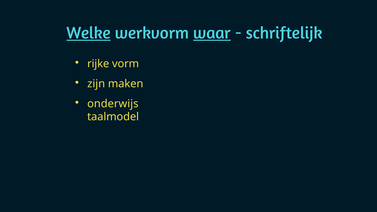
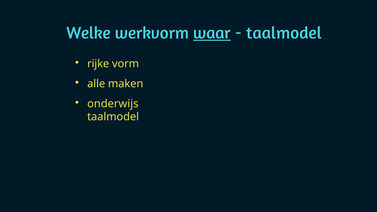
Welke underline: present -> none
schriftelijk at (284, 33): schriftelijk -> taalmodel
zijn: zijn -> alle
